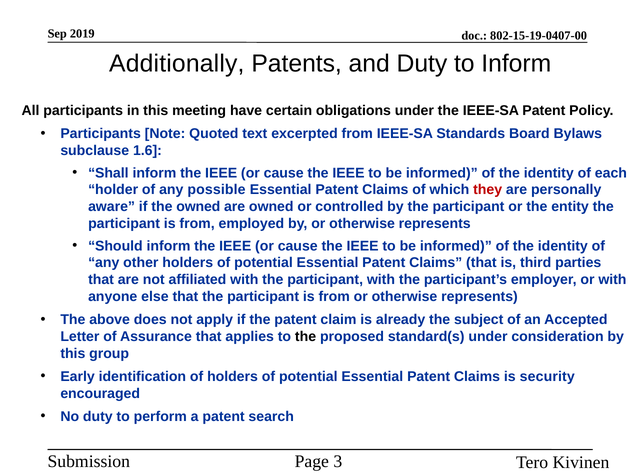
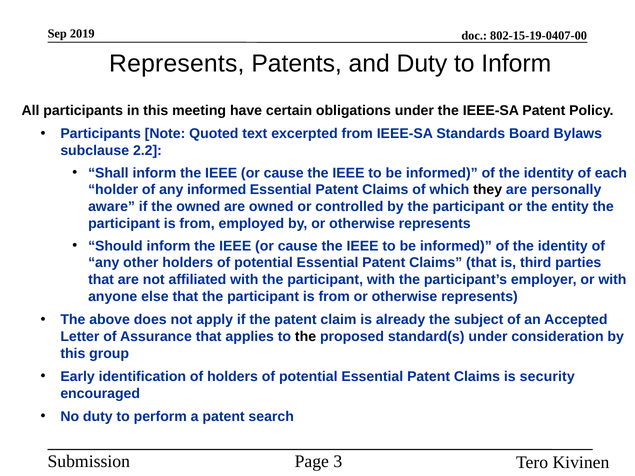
Additionally at (177, 64): Additionally -> Represents
1.6: 1.6 -> 2.2
any possible: possible -> informed
they colour: red -> black
